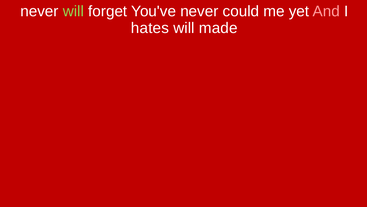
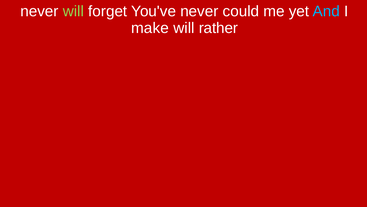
And colour: pink -> light blue
hates: hates -> make
made: made -> rather
